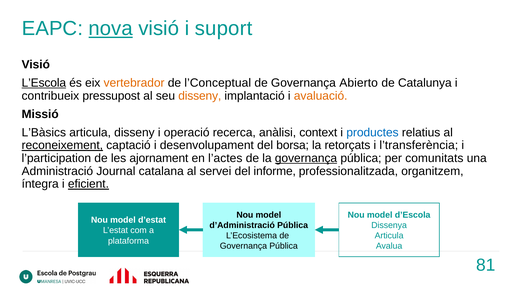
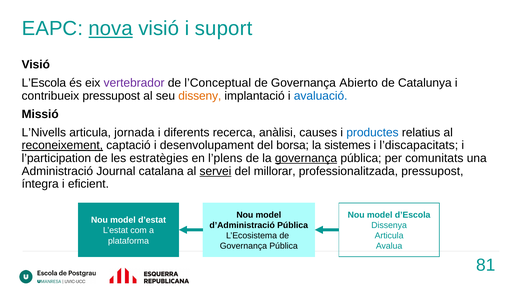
L’Escola underline: present -> none
vertebrador colour: orange -> purple
avaluació colour: orange -> blue
L’Bàsics: L’Bàsics -> L’Nivells
articula disseny: disseny -> jornada
operació: operació -> diferents
context: context -> causes
retorçats: retorçats -> sistemes
l’transferència: l’transferència -> l’discapacitats
ajornament: ajornament -> estratègies
l’actes: l’actes -> l’plens
servei underline: none -> present
informe: informe -> millorar
professionalitzada organitzem: organitzem -> pressupost
eficient underline: present -> none
